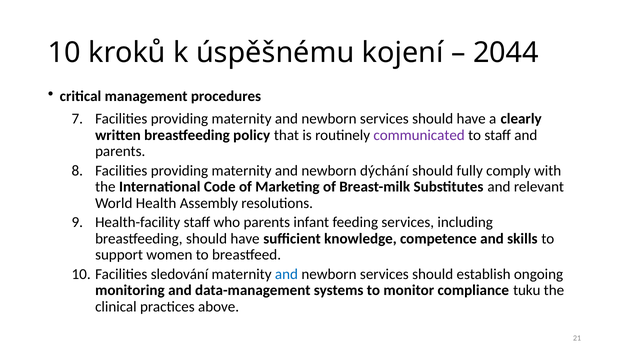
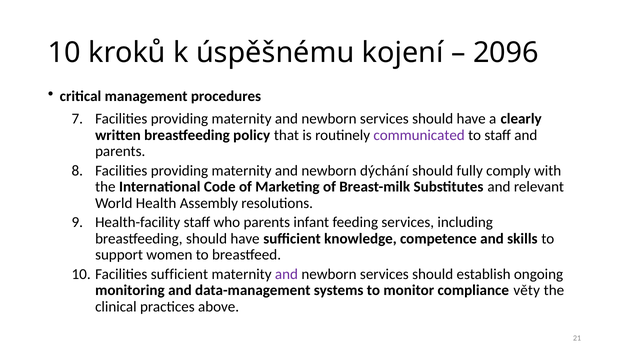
2044: 2044 -> 2096
Facilities sledování: sledování -> sufficient
and at (286, 274) colour: blue -> purple
tuku: tuku -> věty
